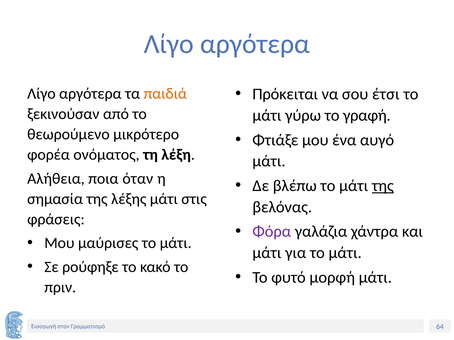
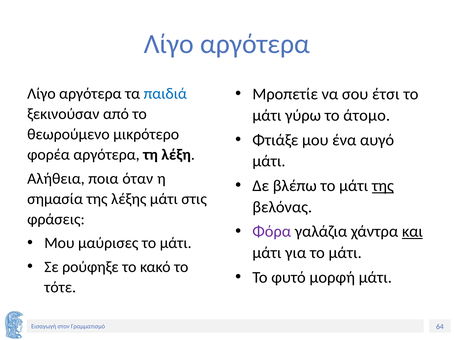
Πρόκειται: Πρόκειται -> Μροπετίε
παιδιά colour: orange -> blue
γραφή: γραφή -> άτομο
φορέα ονόματος: ονόματος -> αργότερα
και underline: none -> present
πριν: πριν -> τότε
